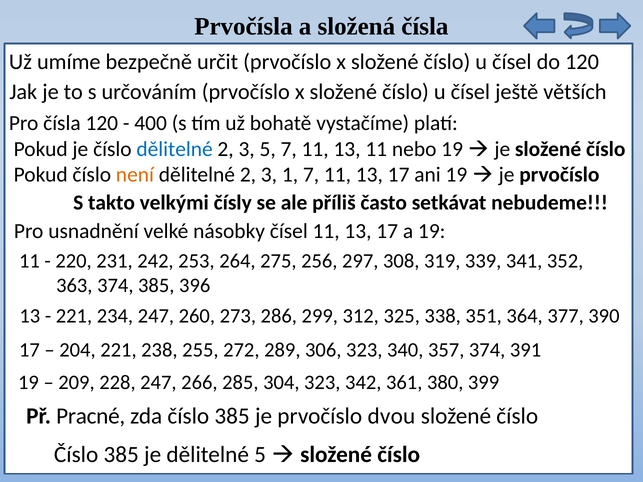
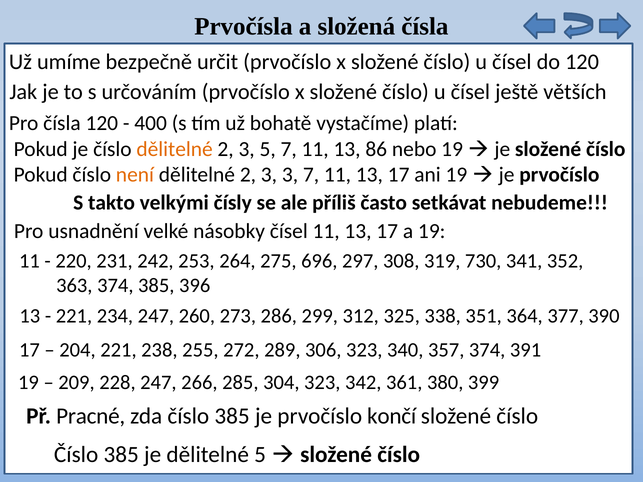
dělitelné at (175, 149) colour: blue -> orange
13 11: 11 -> 86
3 1: 1 -> 3
256: 256 -> 696
339: 339 -> 730
dvou: dvou -> končí
